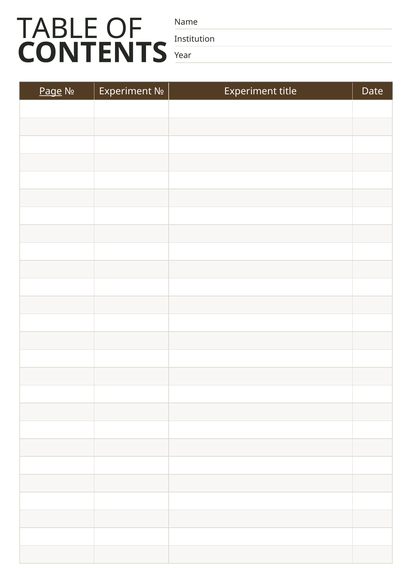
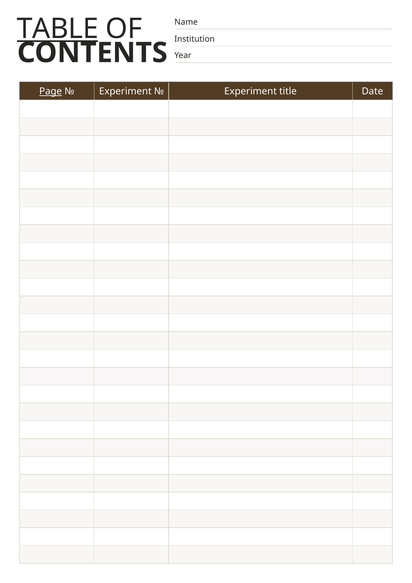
TABLE underline: none -> present
